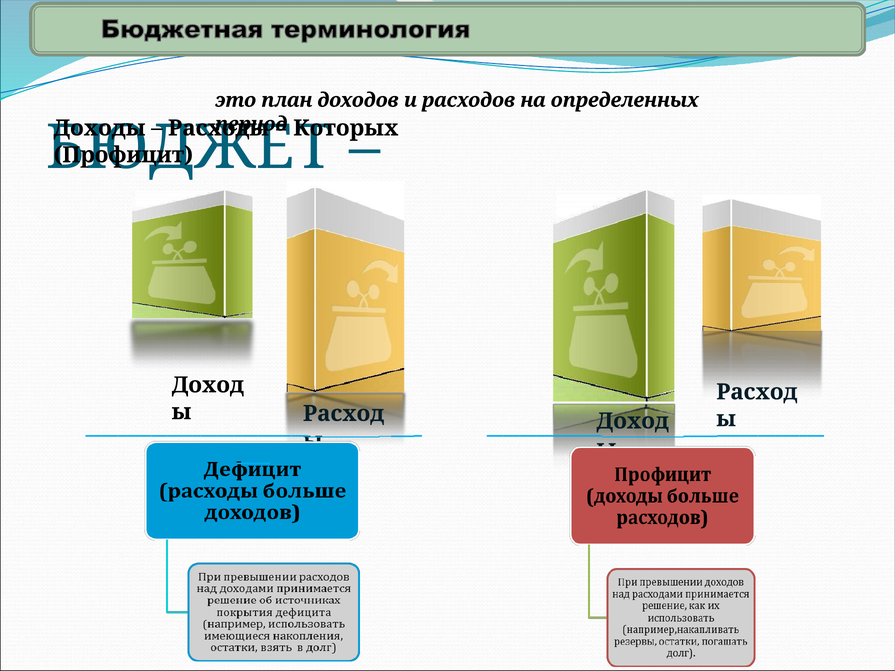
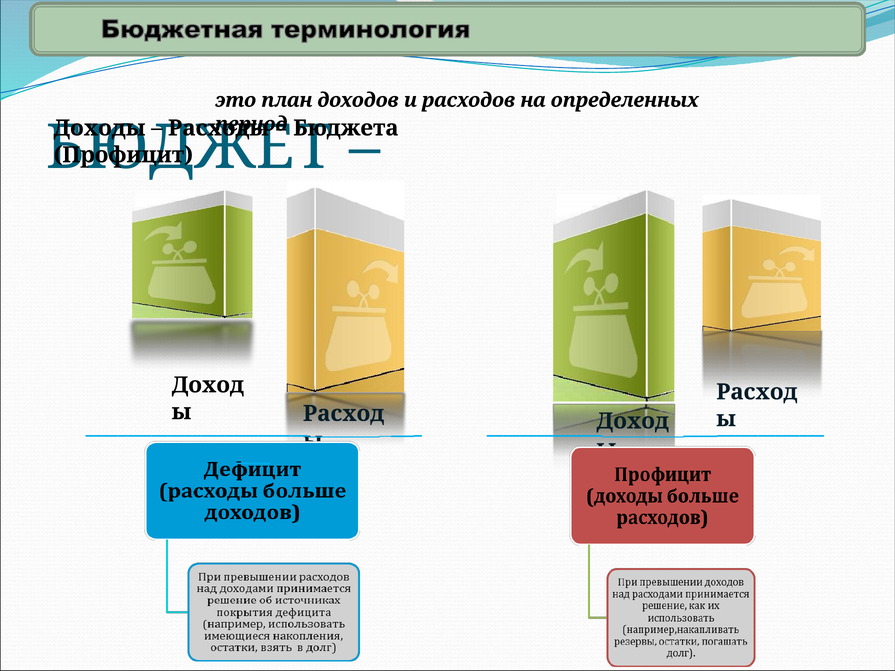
Которых: Которых -> Бюджета
